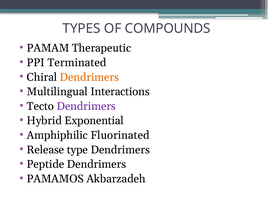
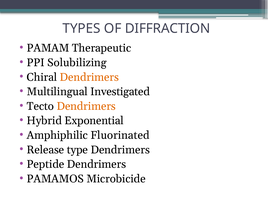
COMPOUNDS: COMPOUNDS -> DIFFRACTION
Terminated: Terminated -> Solubilizing
Interactions: Interactions -> Investigated
Dendrimers at (86, 106) colour: purple -> orange
Akbarzadeh: Akbarzadeh -> Microbicide
